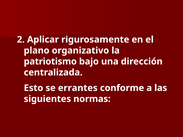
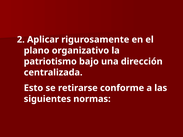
errantes: errantes -> retirarse
